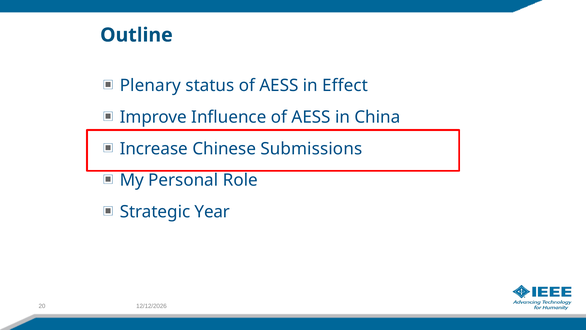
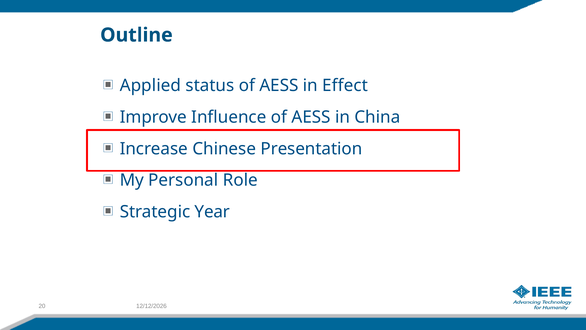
Plenary: Plenary -> Applied
Submissions: Submissions -> Presentation
